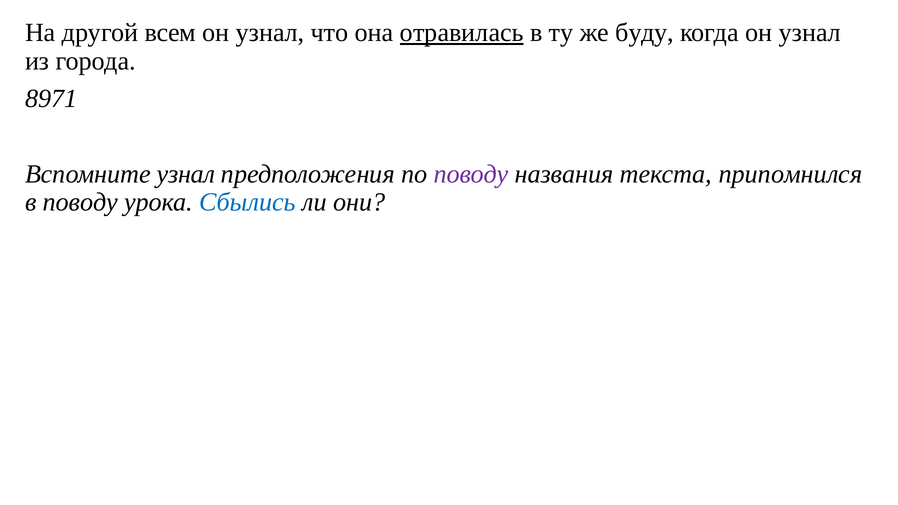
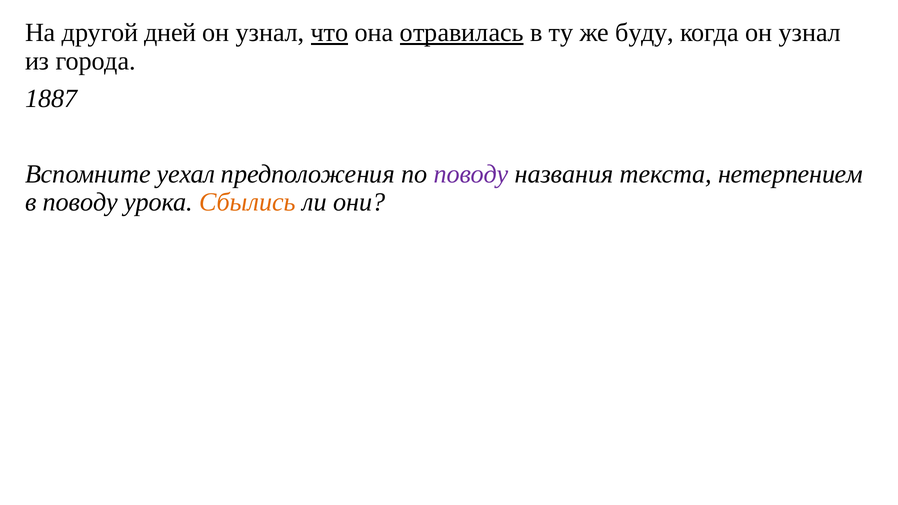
всем: всем -> дней
что underline: none -> present
8971: 8971 -> 1887
Вспомните узнал: узнал -> уехал
припомнился: припомнился -> нетерпением
Сбылись colour: blue -> orange
